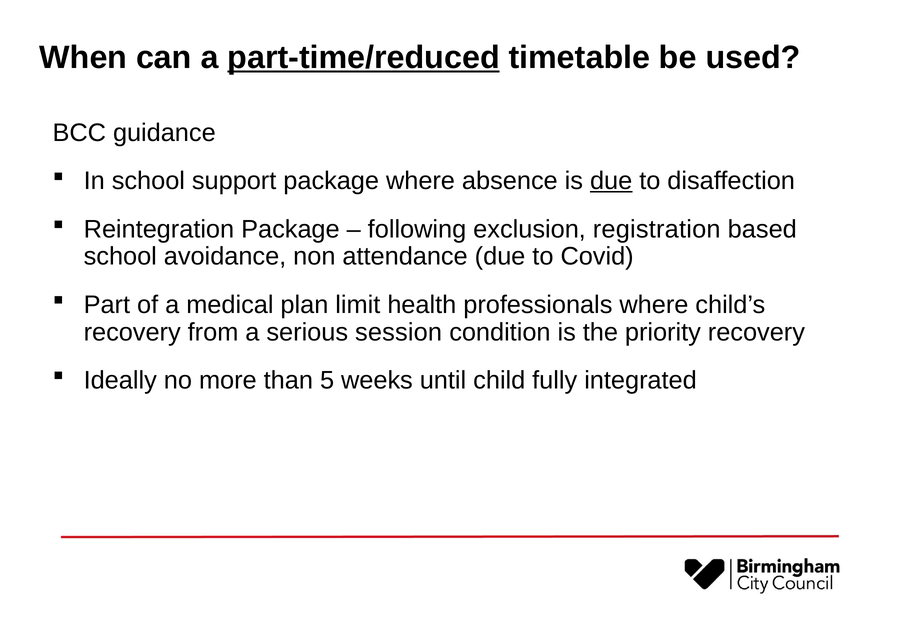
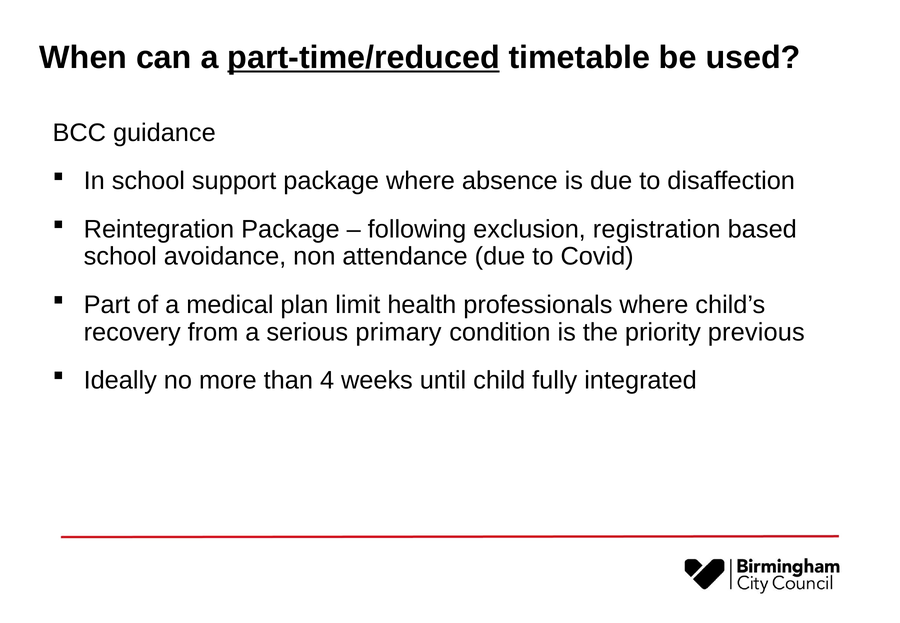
due at (611, 181) underline: present -> none
session: session -> primary
priority recovery: recovery -> previous
5: 5 -> 4
